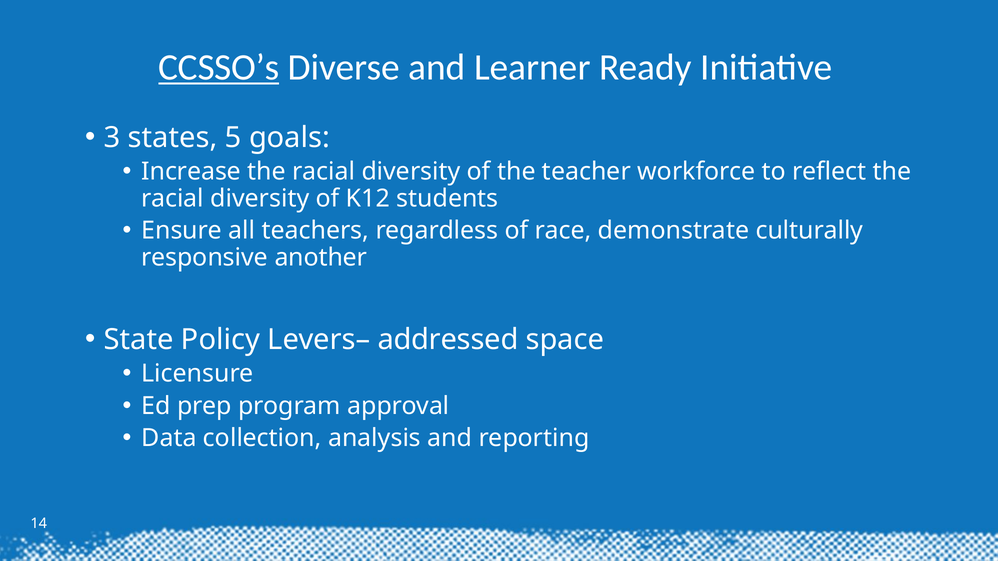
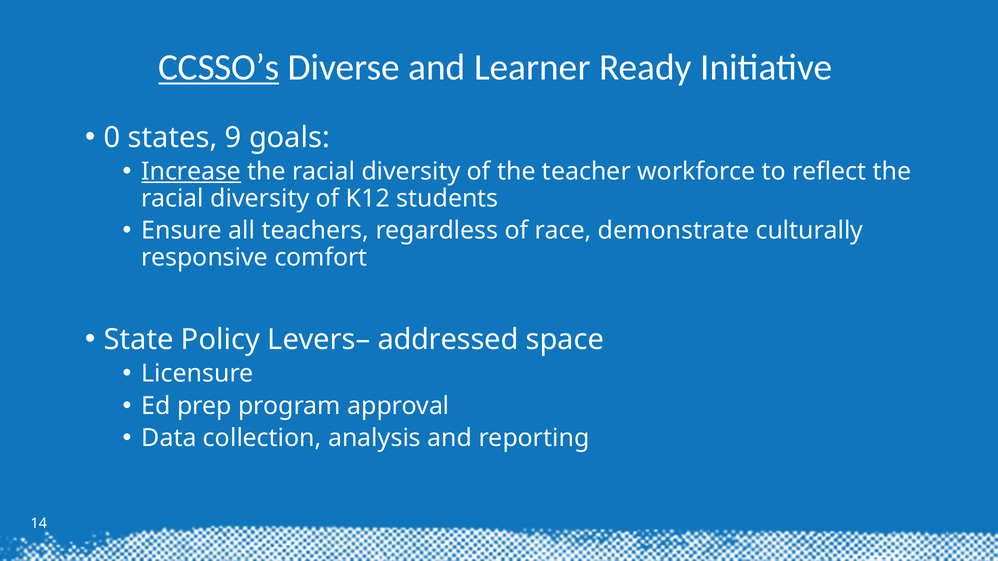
3: 3 -> 0
5: 5 -> 9
Increase underline: none -> present
another: another -> comfort
